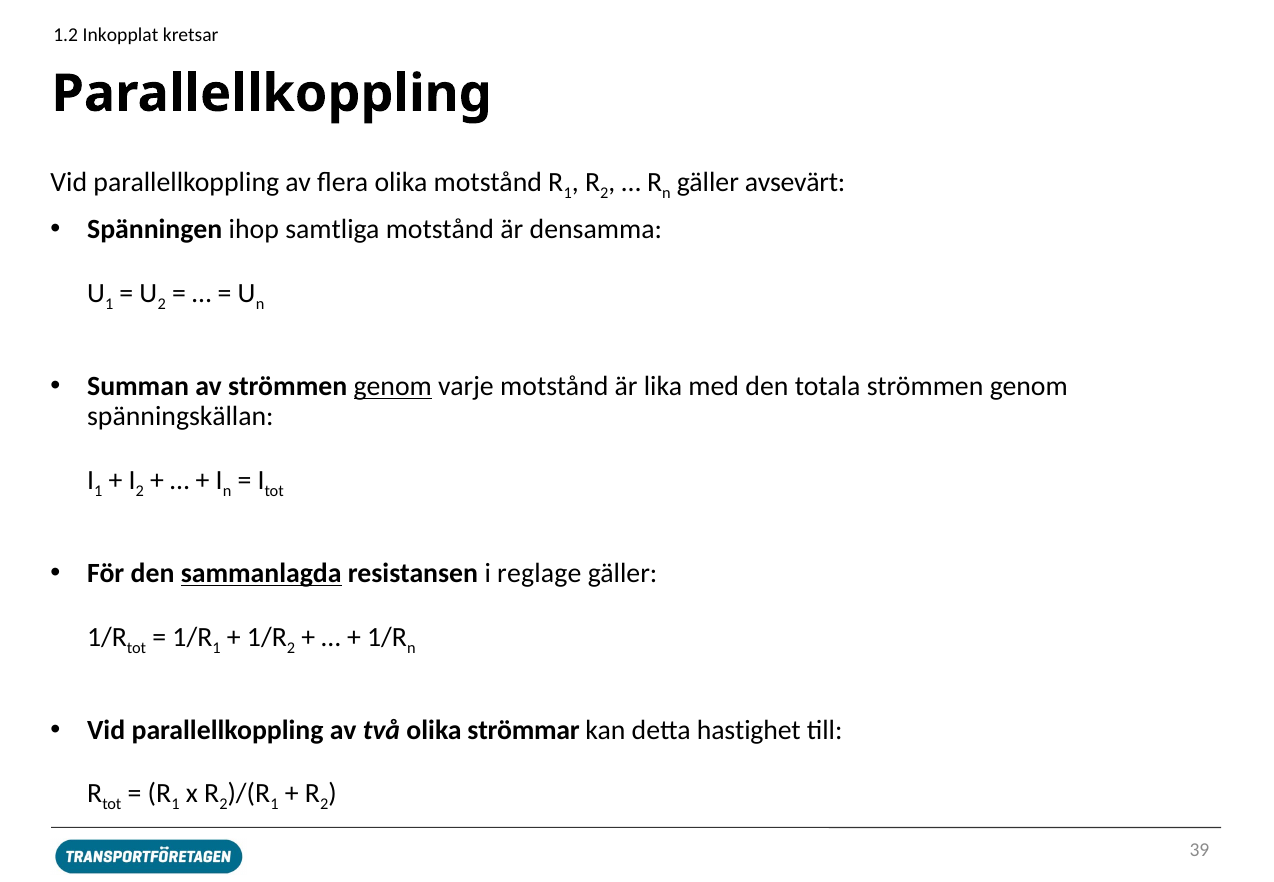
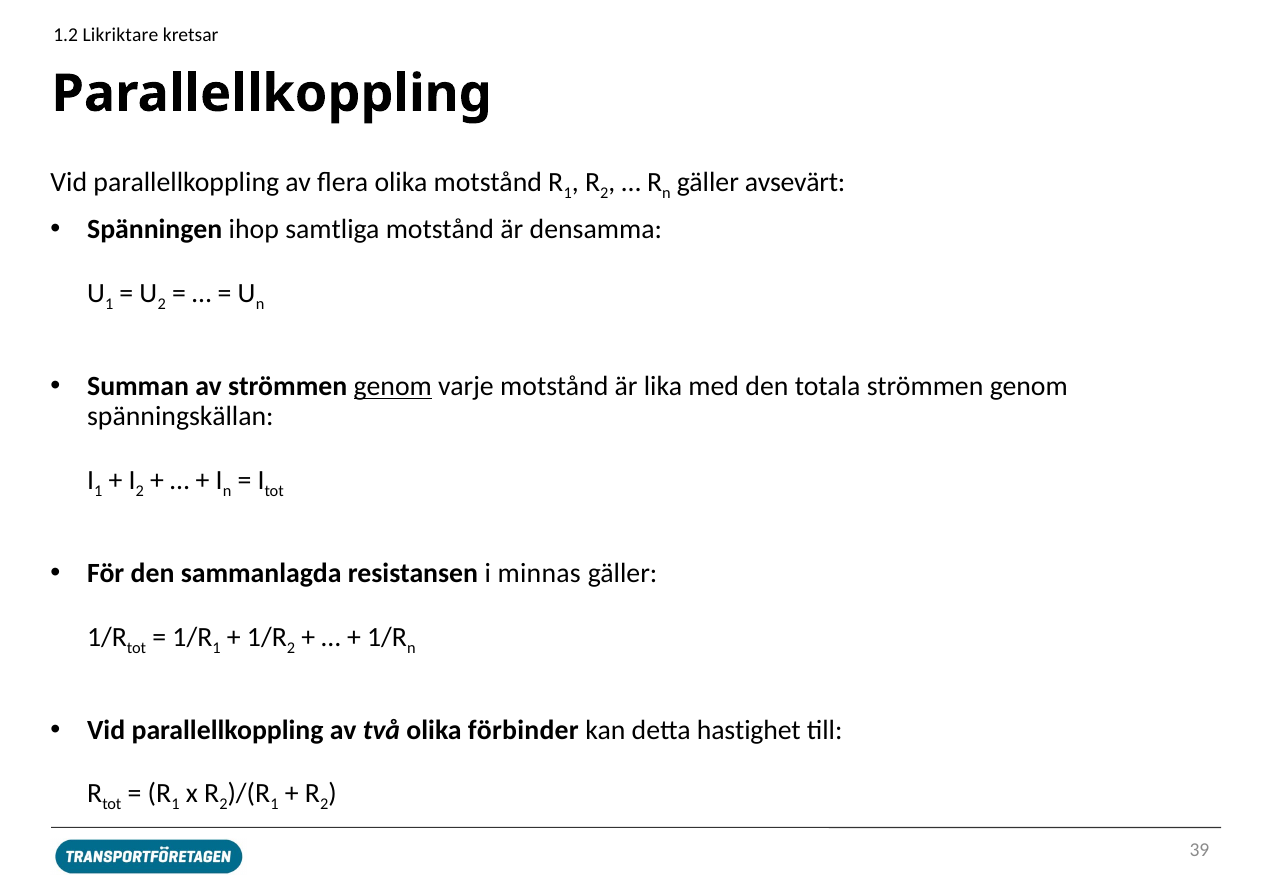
Inkopplat: Inkopplat -> Likriktare
sammanlagda underline: present -> none
reglage: reglage -> minnas
strömmar: strömmar -> förbinder
